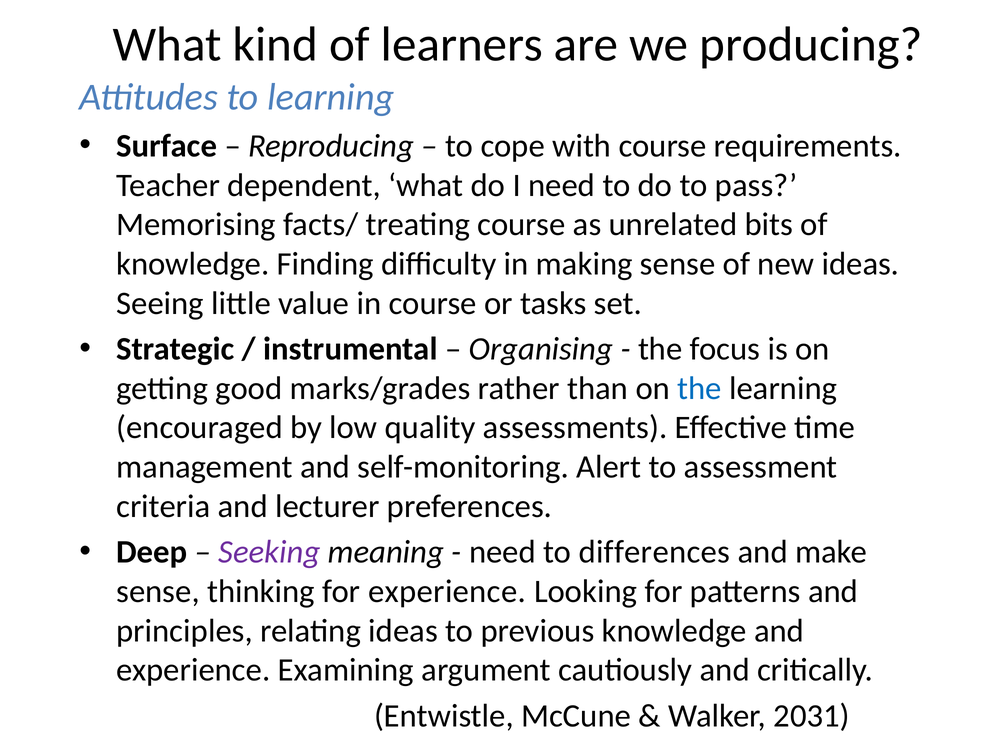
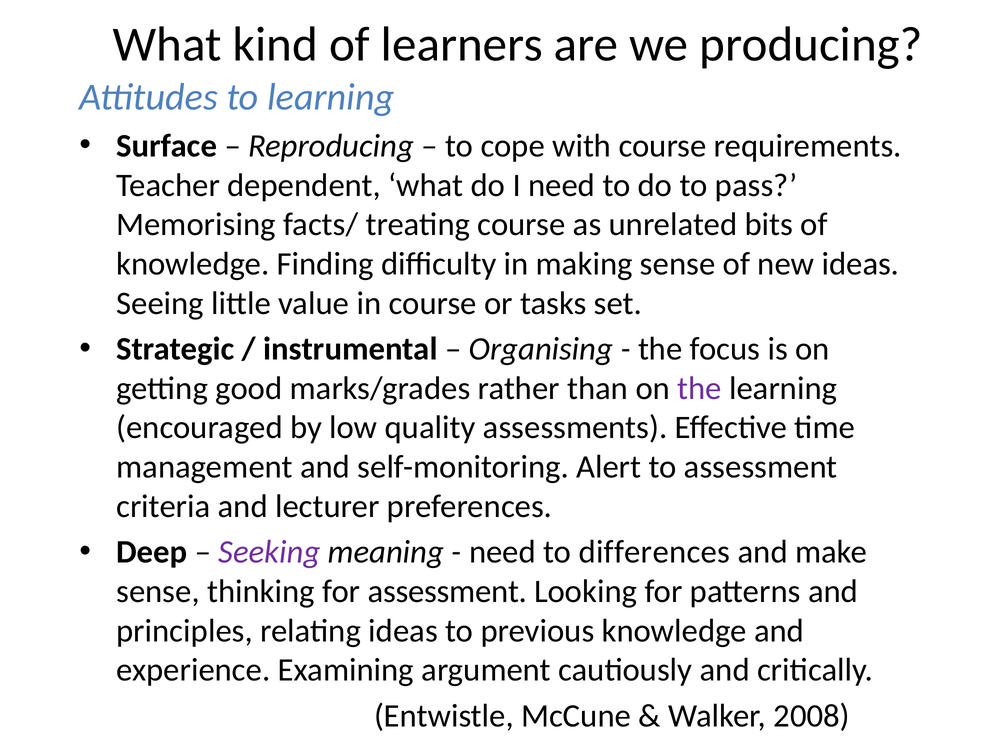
the at (700, 388) colour: blue -> purple
for experience: experience -> assessment
2031: 2031 -> 2008
